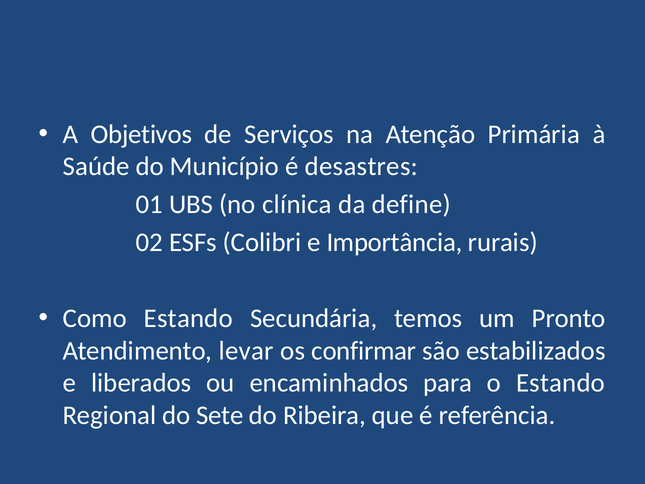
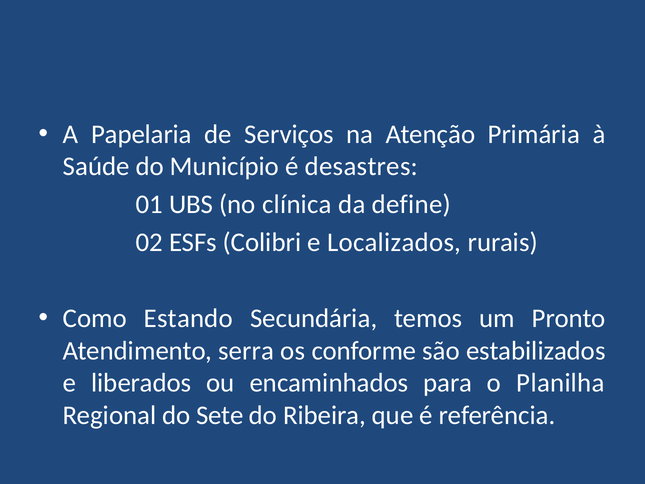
Objetivos: Objetivos -> Papelaria
Importância: Importância -> Localizados
levar: levar -> serra
confirmar: confirmar -> conforme
o Estando: Estando -> Planilha
